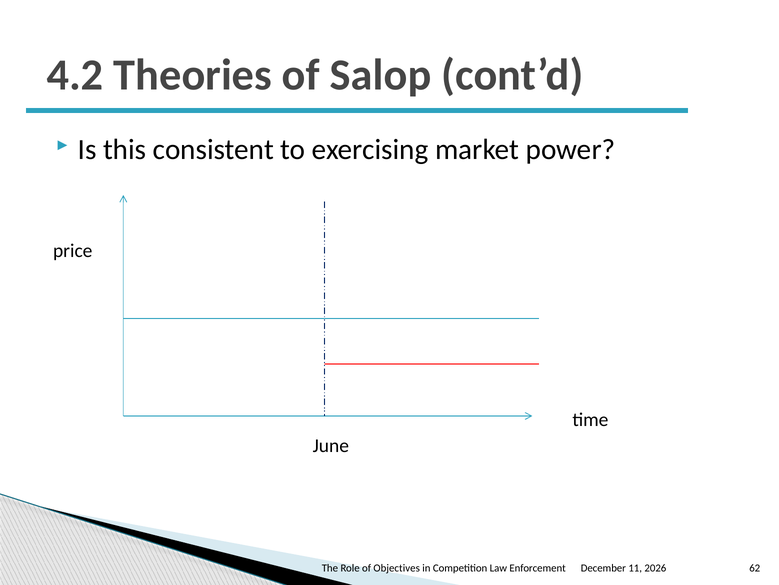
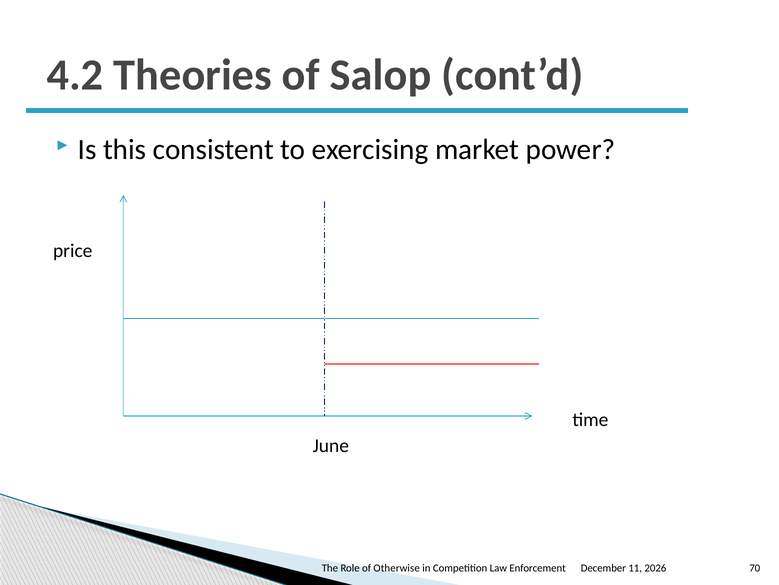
62: 62 -> 70
Objectives: Objectives -> Otherwise
